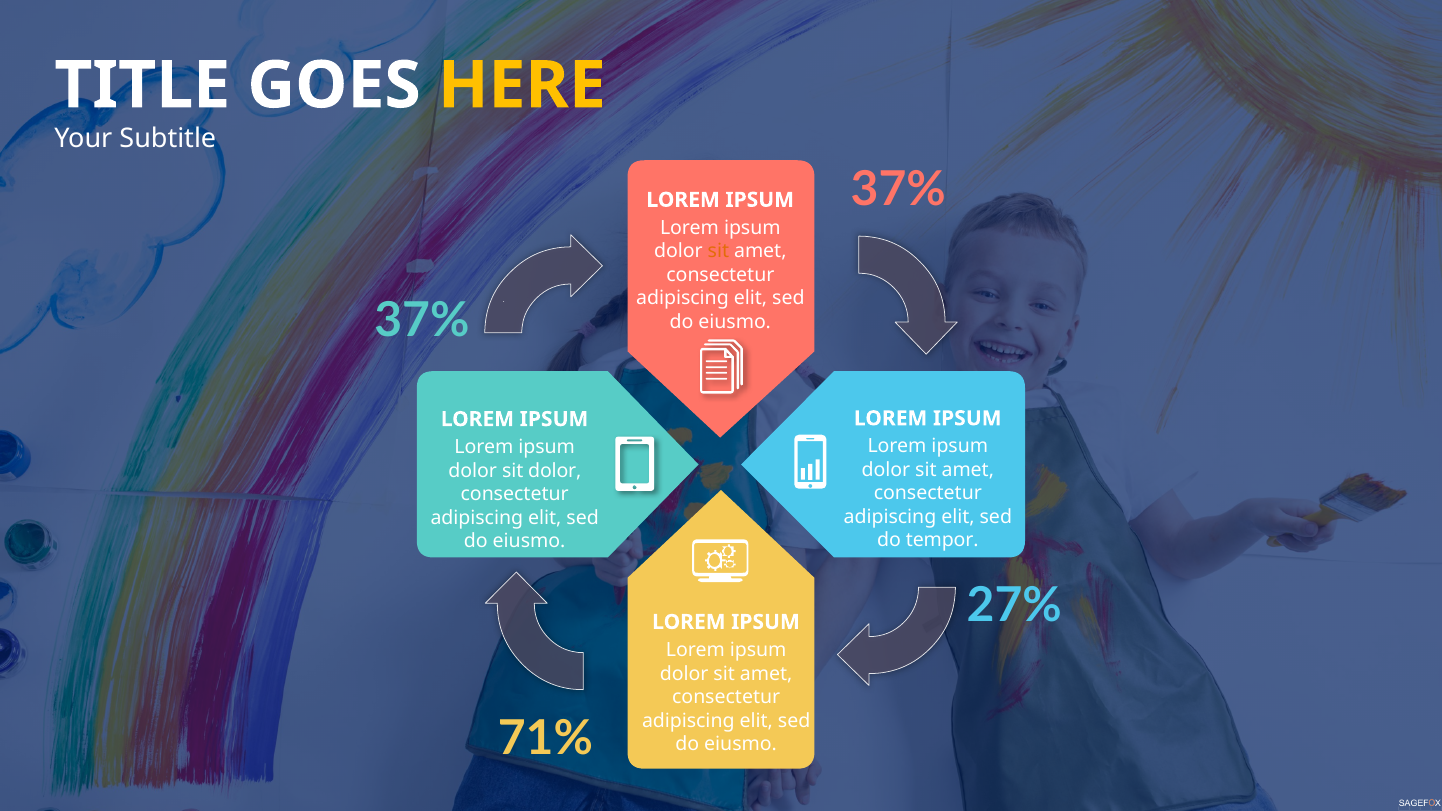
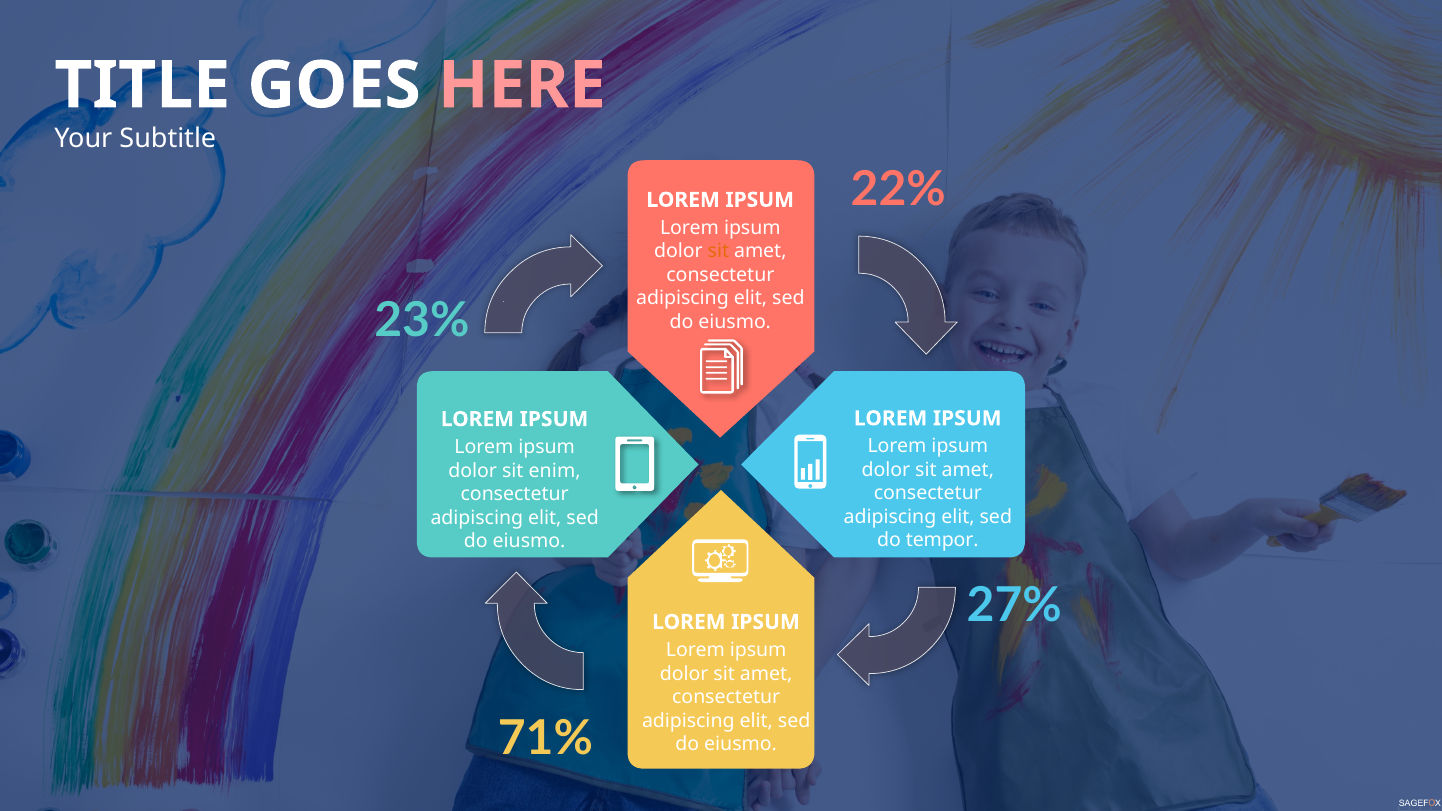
HERE colour: yellow -> pink
37% at (898, 189): 37% -> 22%
37% at (422, 321): 37% -> 23%
sit dolor: dolor -> enim
